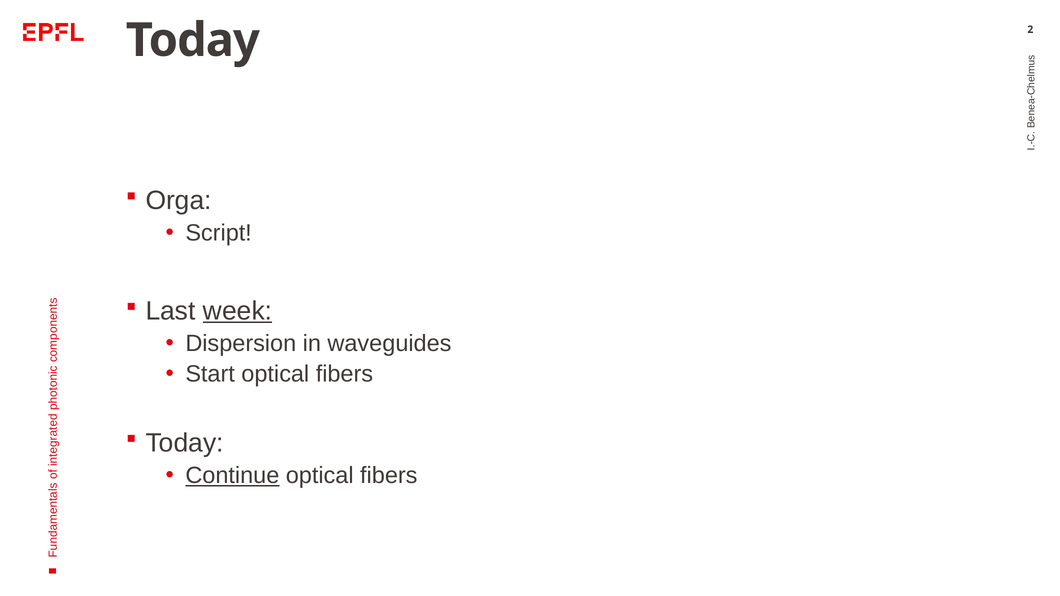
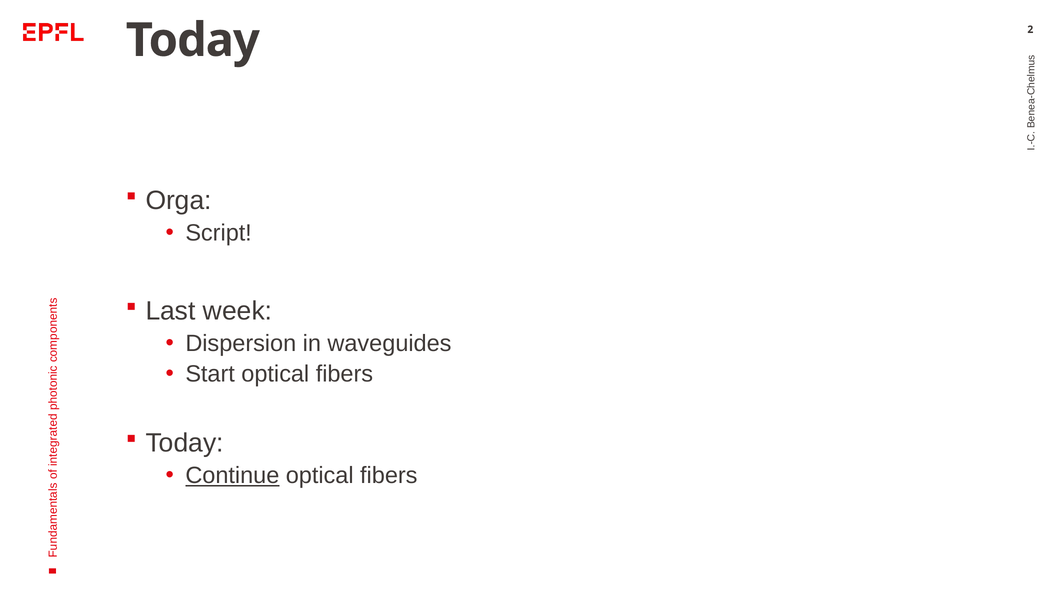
week underline: present -> none
